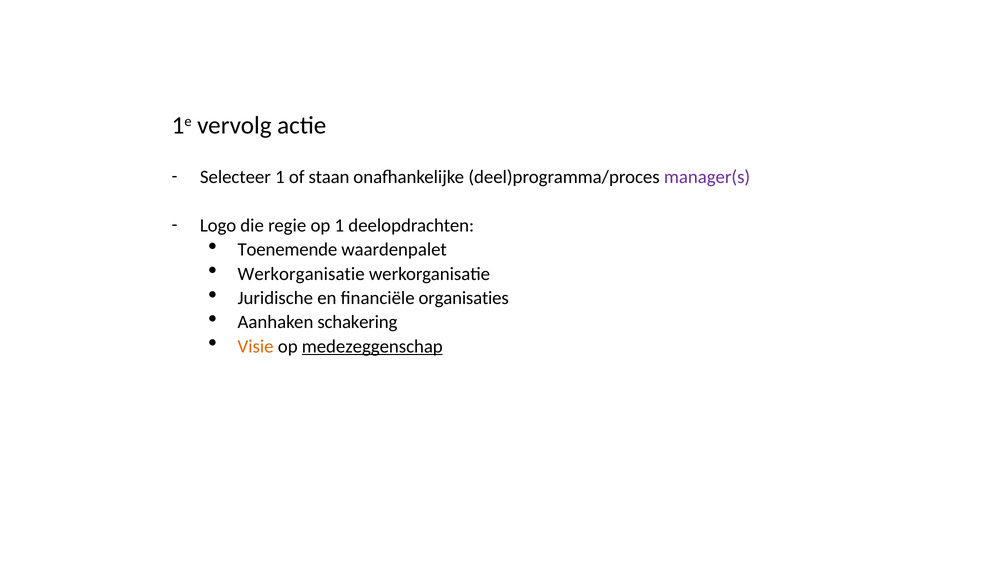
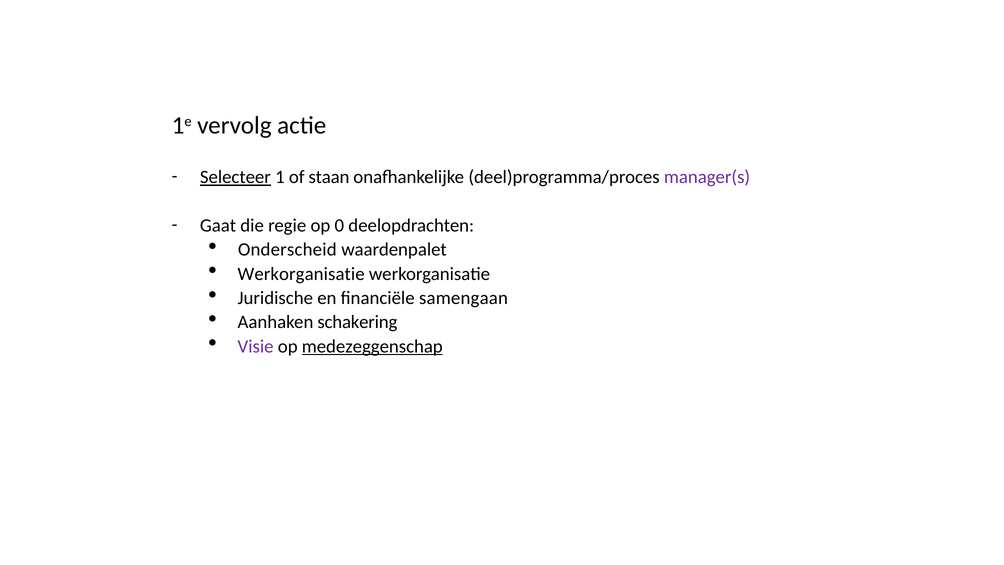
Selecteer underline: none -> present
Logo: Logo -> Gaat
op 1: 1 -> 0
Toenemende: Toenemende -> Onderscheid
organisaties: organisaties -> samengaan
Visie colour: orange -> purple
